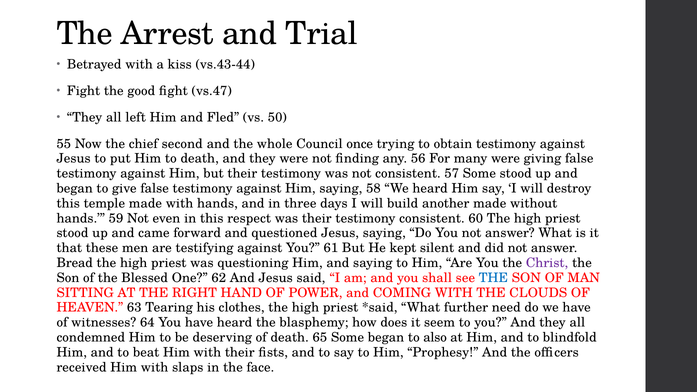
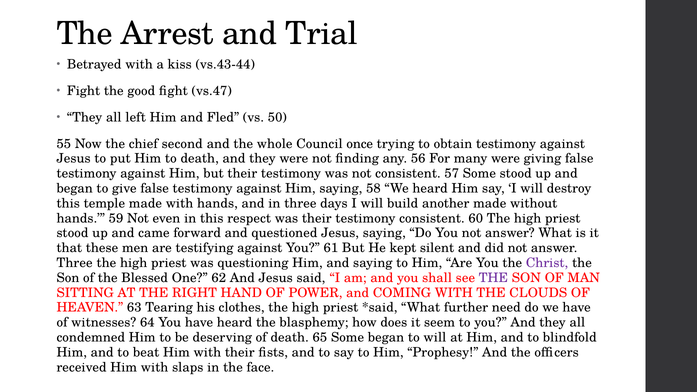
Bread at (75, 263): Bread -> Three
THE at (493, 278) colour: blue -> purple
to also: also -> will
